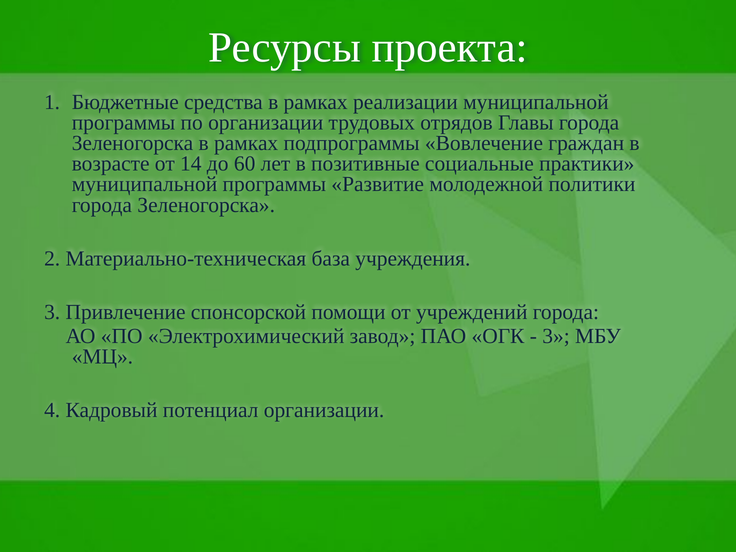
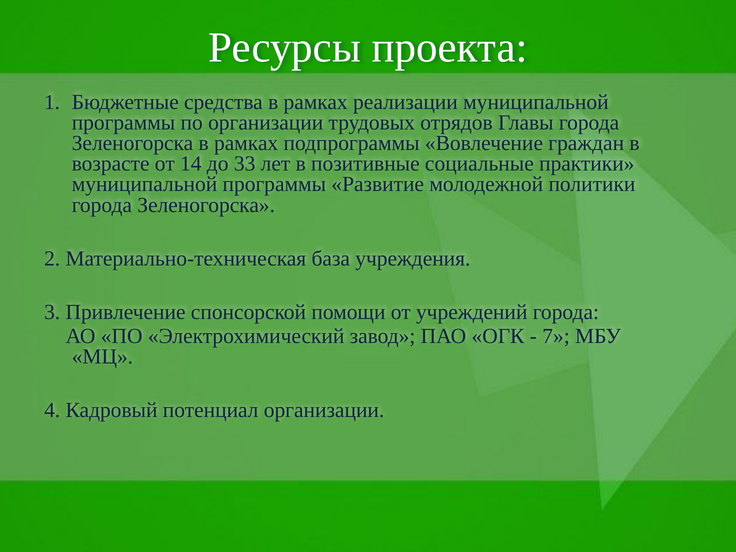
60: 60 -> 33
3 at (556, 336): 3 -> 7
